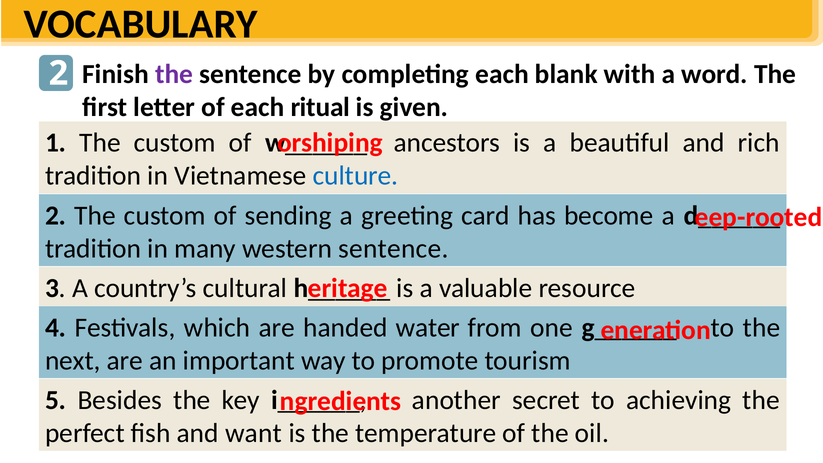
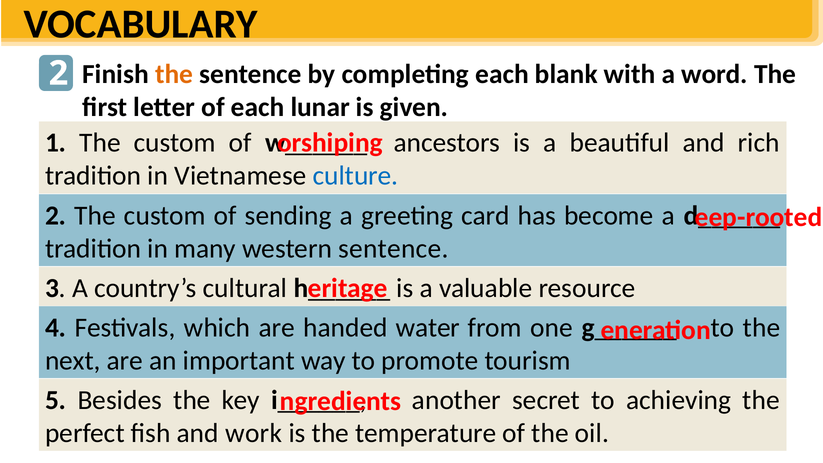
the at (174, 74) colour: purple -> orange
ritual: ritual -> lunar
want: want -> work
